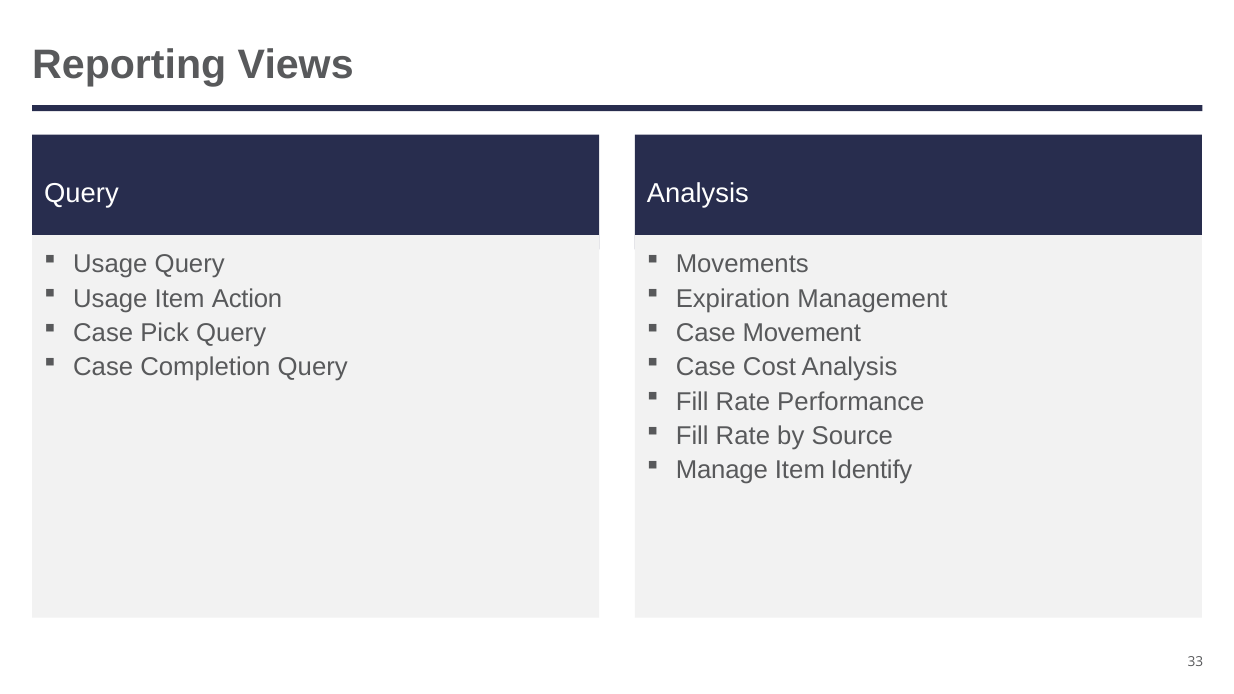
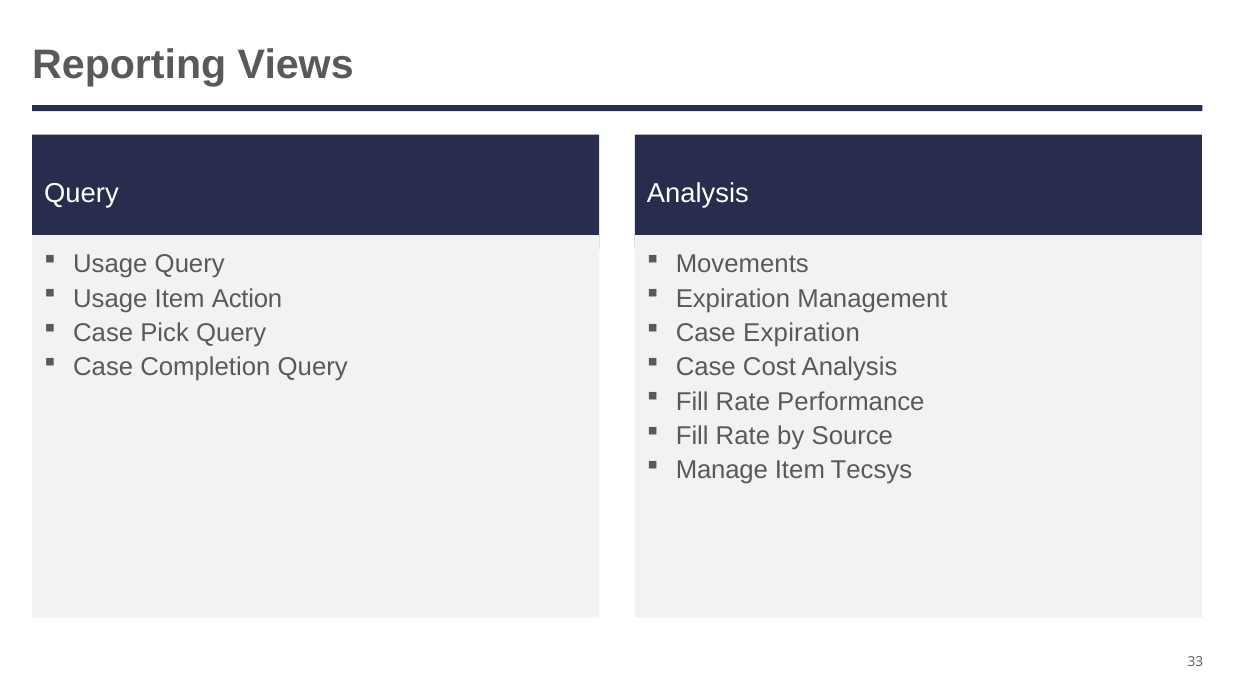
Case Movement: Movement -> Expiration
Identify: Identify -> Tecsys
